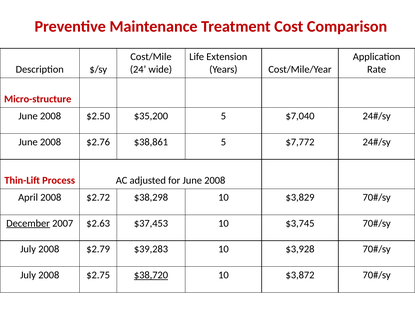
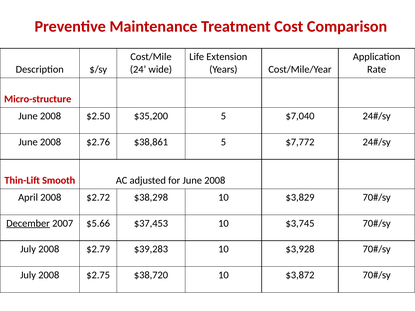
Process: Process -> Smooth
$2.63: $2.63 -> $5.66
$38,720 underline: present -> none
